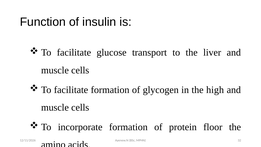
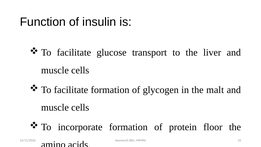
high: high -> malt
